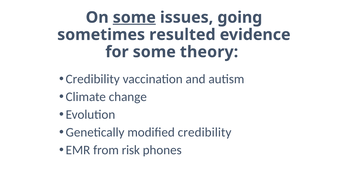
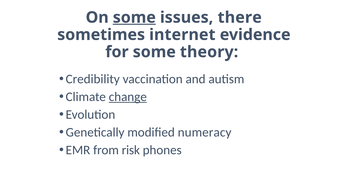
going: going -> there
resulted: resulted -> internet
change underline: none -> present
modified credibility: credibility -> numeracy
